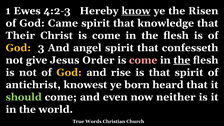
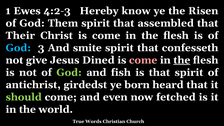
know underline: present -> none
Came: Came -> Them
knowledge: knowledge -> assembled
God at (18, 48) colour: yellow -> light blue
angel: angel -> smite
Order: Order -> Dined
God at (69, 72) colour: yellow -> light green
rise: rise -> fish
knowest: knowest -> girdedst
neither: neither -> fetched
